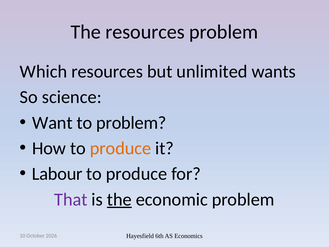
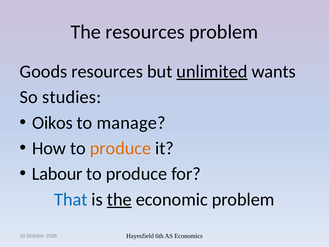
Which: Which -> Goods
unlimited underline: none -> present
science: science -> studies
Want: Want -> Oikos
to problem: problem -> manage
That colour: purple -> blue
